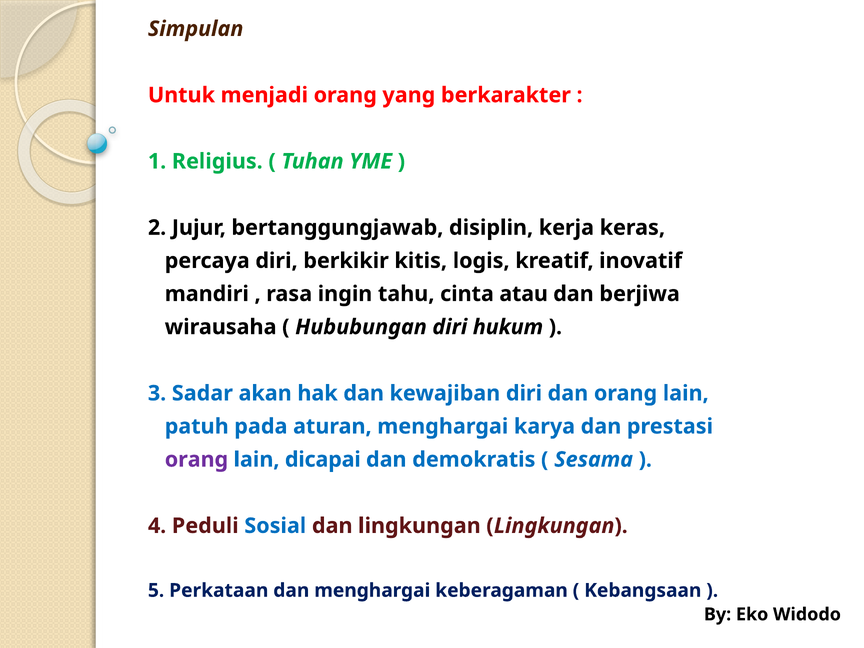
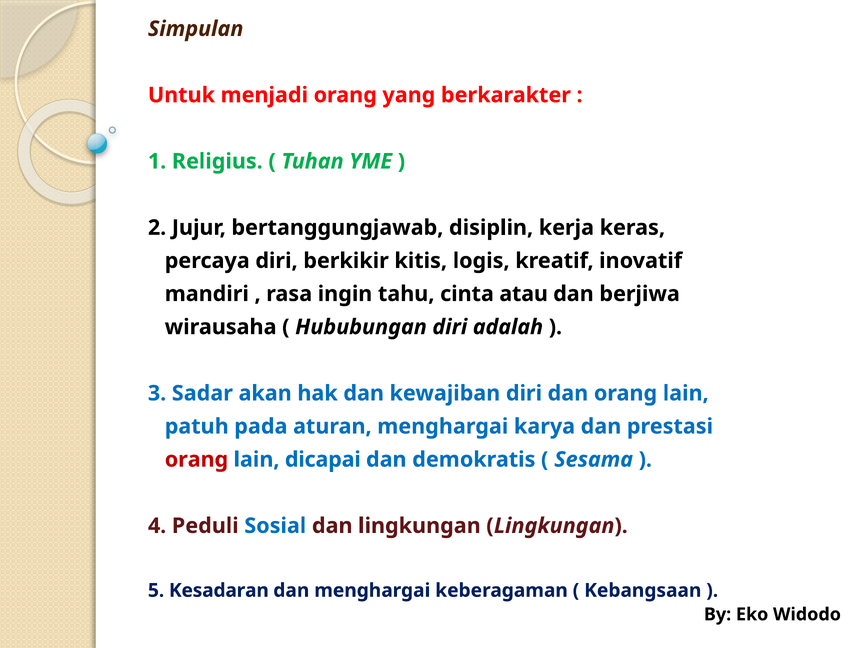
hukum: hukum -> adalah
orang at (196, 460) colour: purple -> red
Perkataan: Perkataan -> Kesadaran
